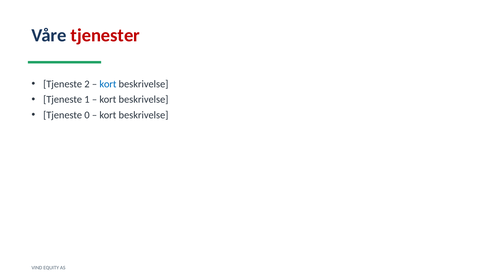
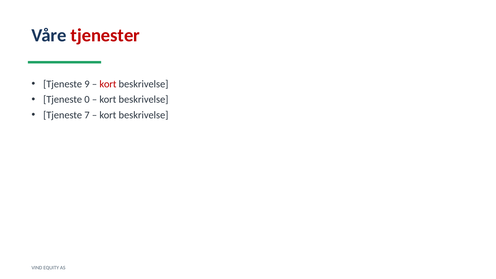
2: 2 -> 9
kort at (108, 84) colour: blue -> red
1: 1 -> 0
0: 0 -> 7
